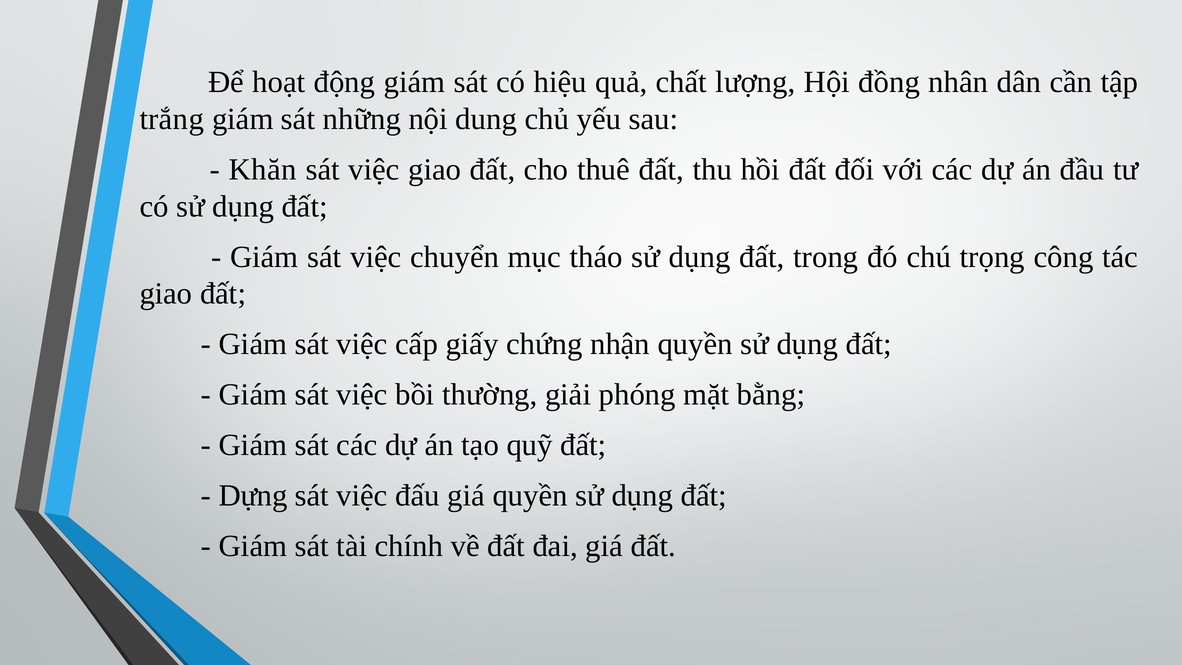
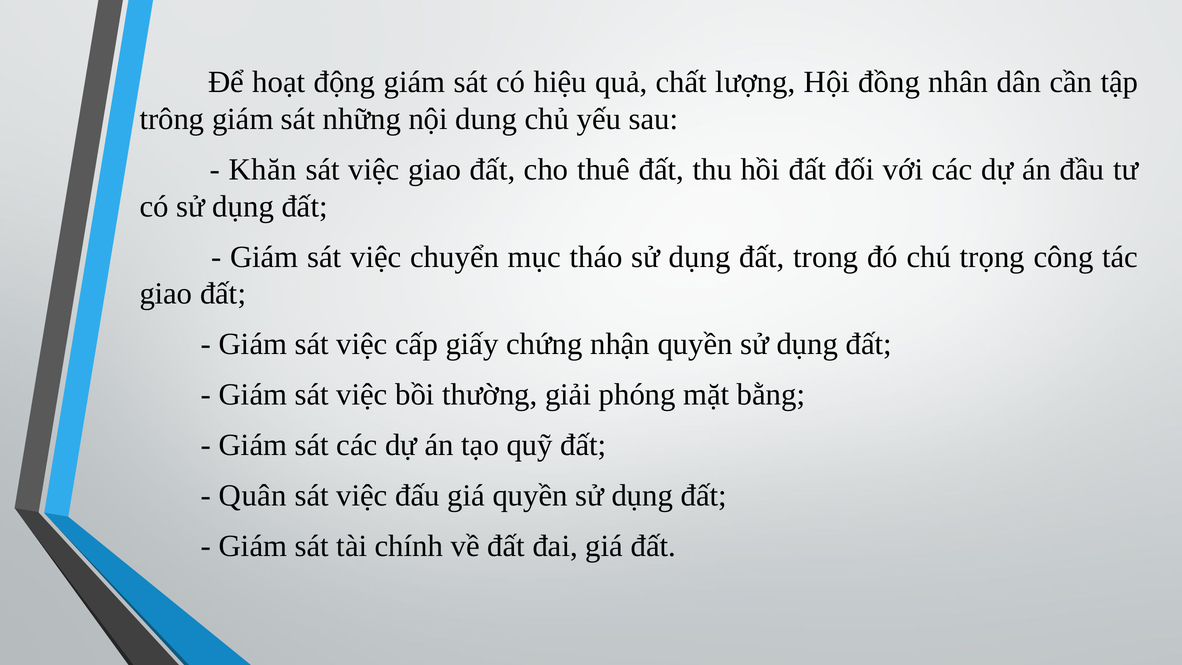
trắng: trắng -> trông
Dựng: Dựng -> Quân
